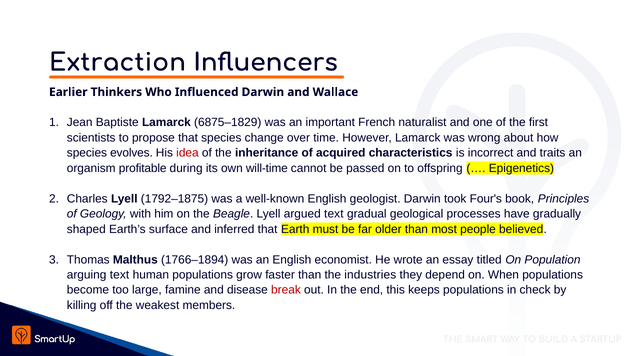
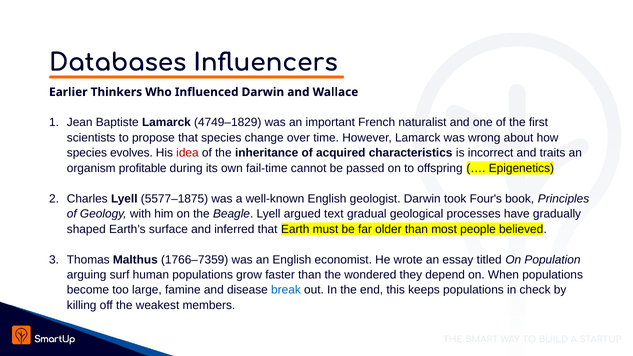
Extraction: Extraction -> Databases
6875–1829: 6875–1829 -> 4749–1829
will-time: will-time -> fail-time
1792–1875: 1792–1875 -> 5577–1875
1766–1894: 1766–1894 -> 1766–7359
arguing text: text -> surf
industries: industries -> wondered
break colour: red -> blue
